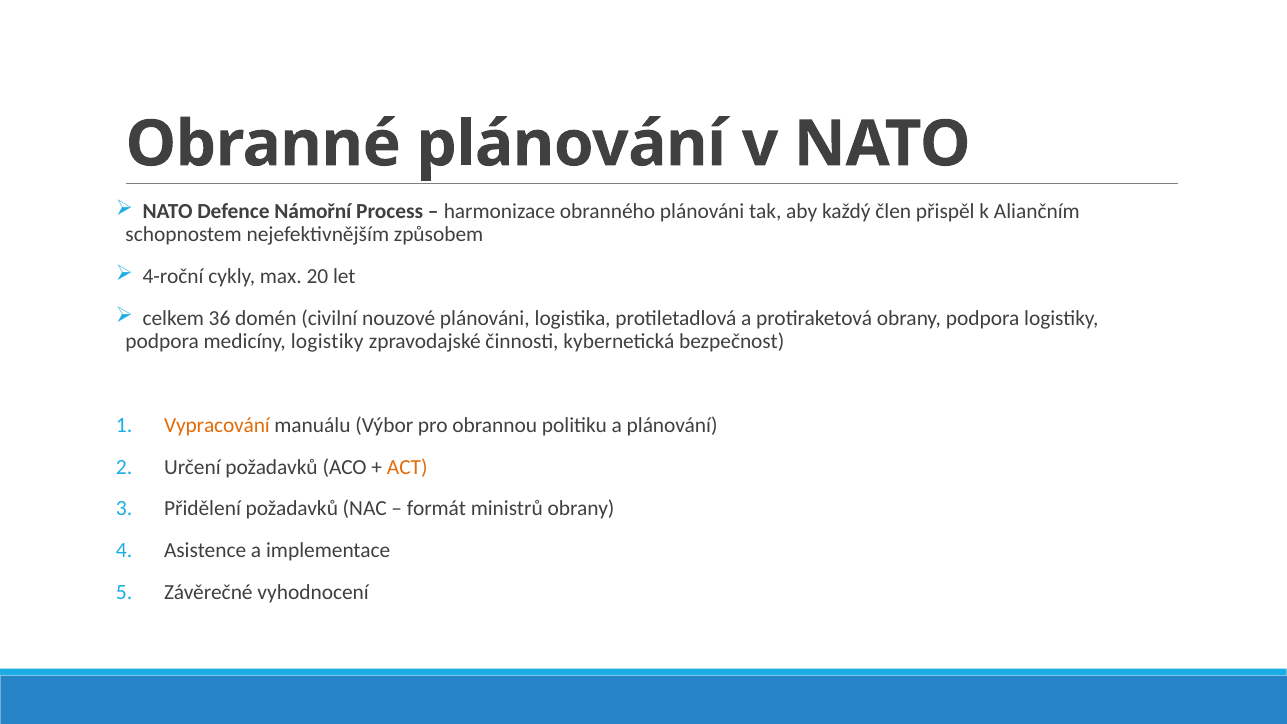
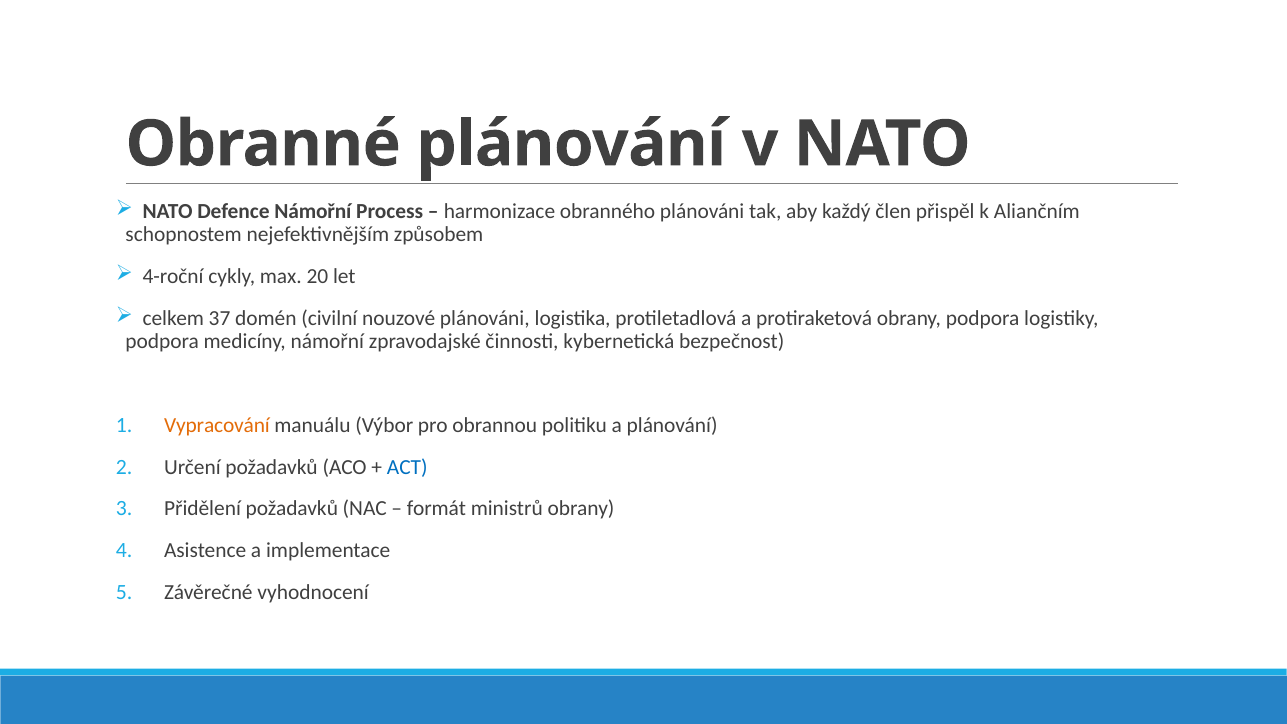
36: 36 -> 37
medicíny logistiky: logistiky -> námořní
ACT colour: orange -> blue
